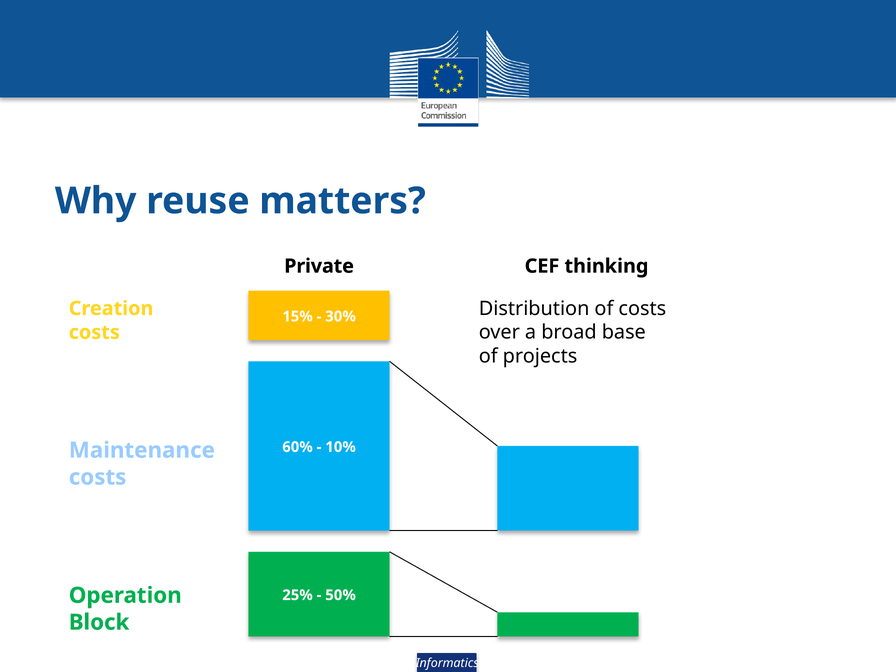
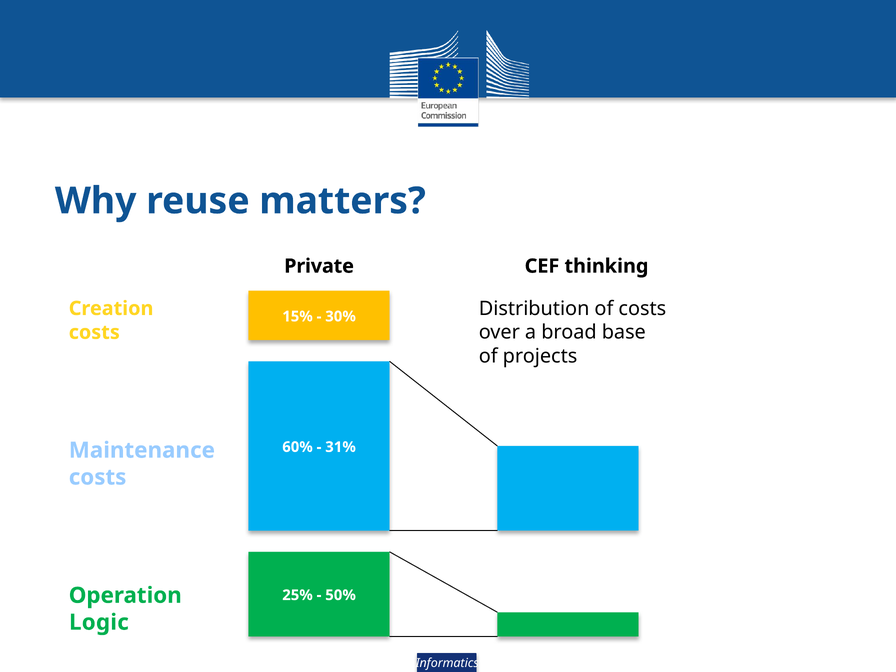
10%: 10% -> 31%
Block: Block -> Logic
